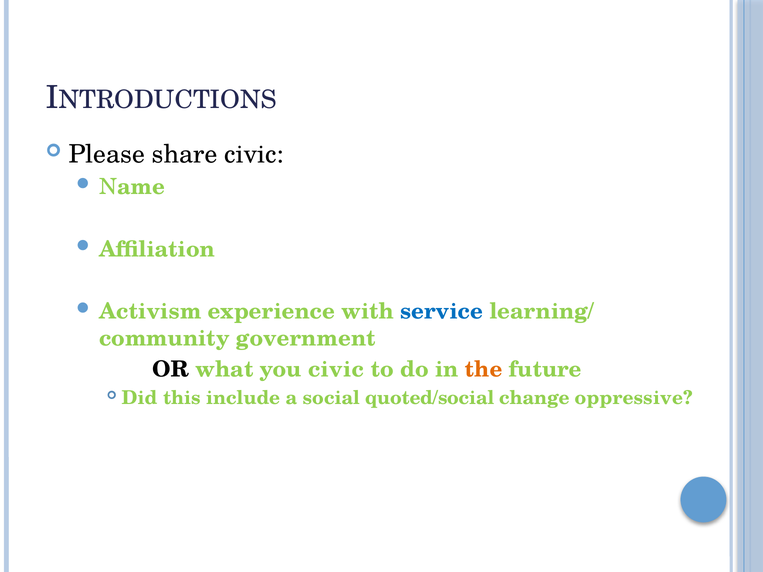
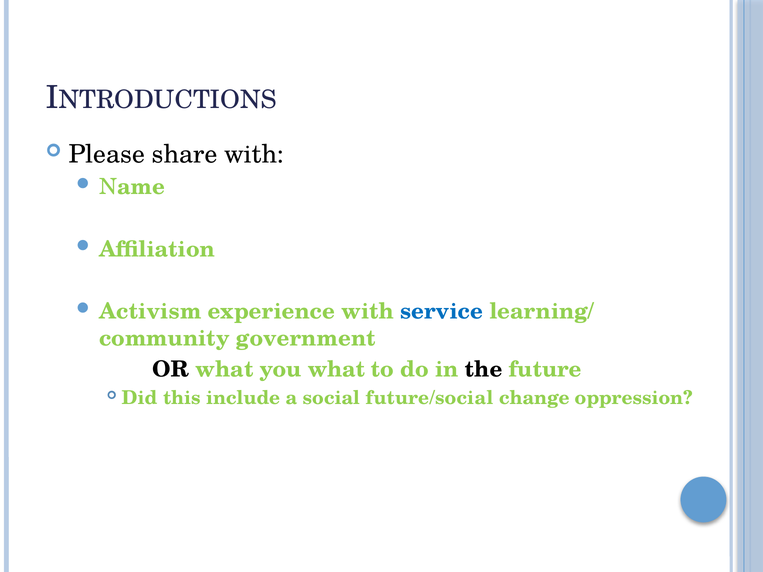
share civic: civic -> with
you civic: civic -> what
the colour: orange -> black
quoted/social: quoted/social -> future/social
oppressive: oppressive -> oppression
